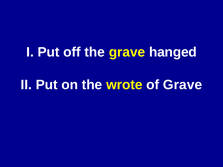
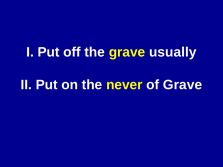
hanged: hanged -> usually
wrote: wrote -> never
